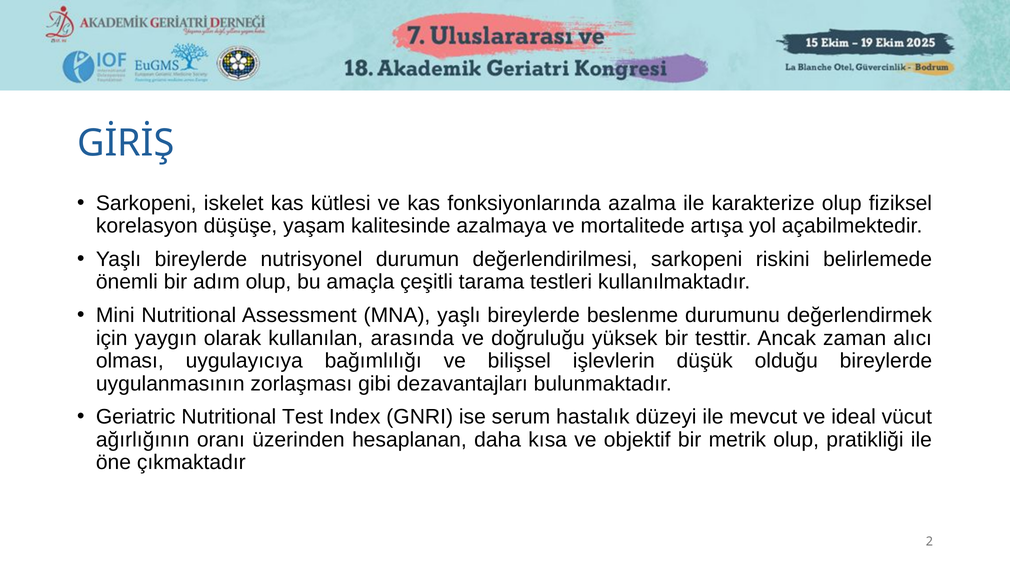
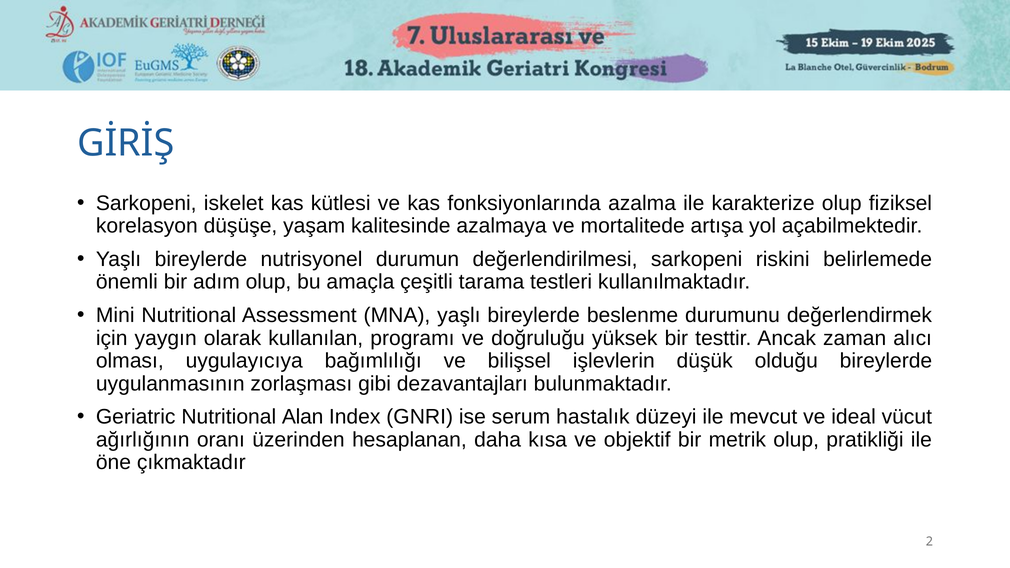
arasında: arasında -> programı
Test: Test -> Alan
